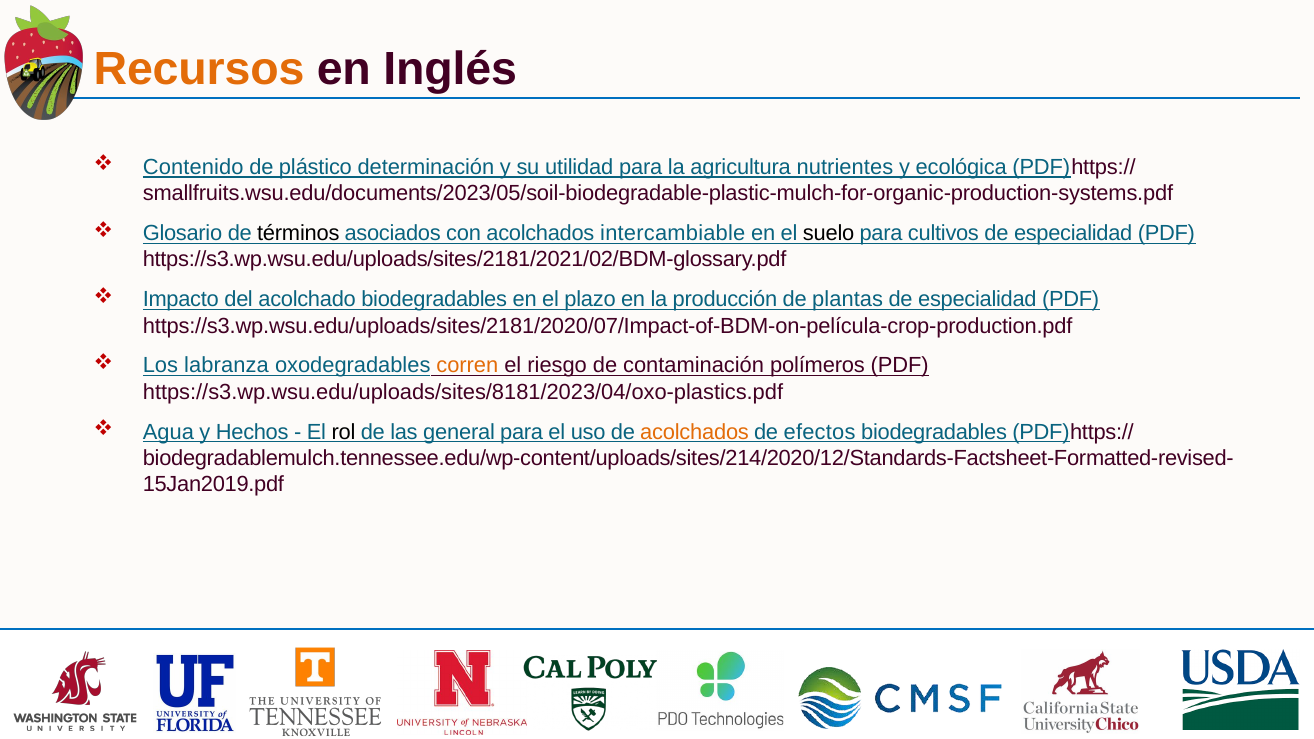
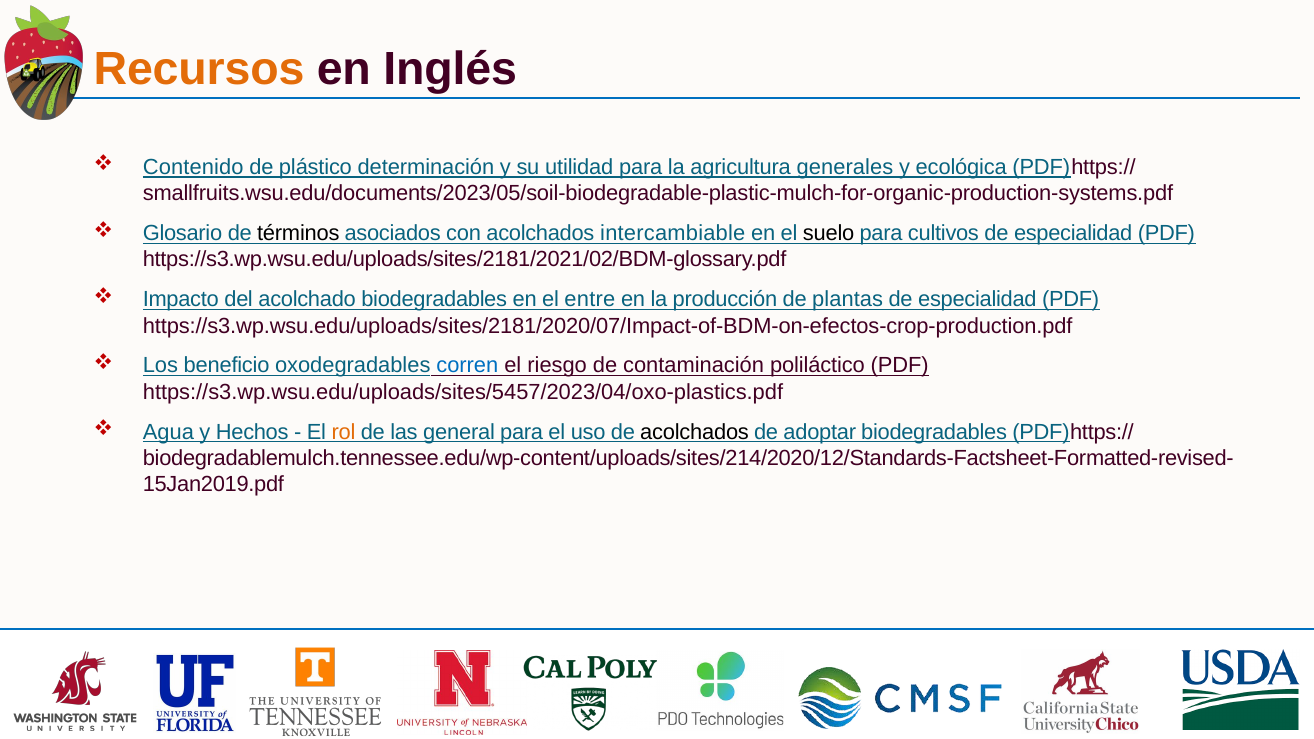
nutrientes: nutrientes -> generales
plazo: plazo -> entre
https://s3.wp.wsu.edu/uploads/sites/2181/2020/07/Impact-of-BDM-on-película-crop-production.pdf: https://s3.wp.wsu.edu/uploads/sites/2181/2020/07/Impact-of-BDM-on-película-crop-production.pdf -> https://s3.wp.wsu.edu/uploads/sites/2181/2020/07/Impact-of-BDM-on-efectos-crop-production.pdf
labranza: labranza -> beneficio
corren colour: orange -> blue
polímeros: polímeros -> poliláctico
https://s3.wp.wsu.edu/uploads/sites/8181/2023/04/oxo-plastics.pdf: https://s3.wp.wsu.edu/uploads/sites/8181/2023/04/oxo-plastics.pdf -> https://s3.wp.wsu.edu/uploads/sites/5457/2023/04/oxo-plastics.pdf
rol colour: black -> orange
acolchados at (695, 432) colour: orange -> black
efectos: efectos -> adoptar
